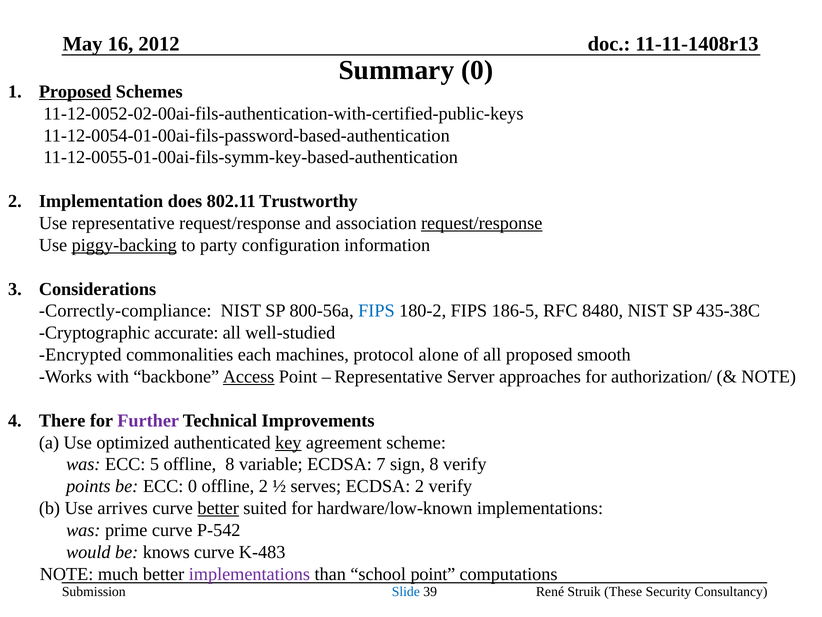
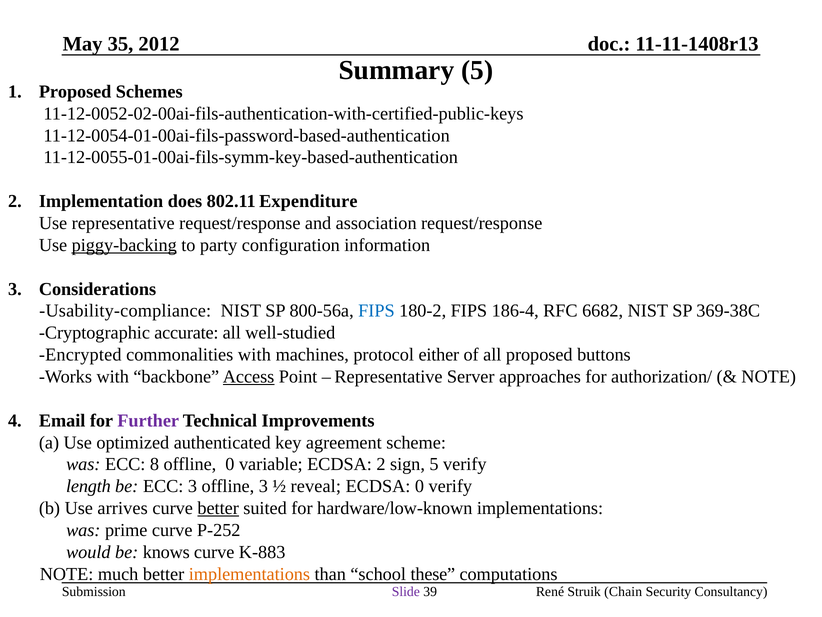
16: 16 -> 35
Summary 0: 0 -> 5
Proposed at (75, 92) underline: present -> none
Trustworthy: Trustworthy -> Expenditure
request/response at (482, 223) underline: present -> none
Correctly-compliance: Correctly-compliance -> Usability-compliance
186-5: 186-5 -> 186-4
8480: 8480 -> 6682
435-38C: 435-38C -> 369-38C
commonalities each: each -> with
alone: alone -> either
smooth: smooth -> buttons
There: There -> Email
key underline: present -> none
5: 5 -> 8
offline 8: 8 -> 0
ECDSA 7: 7 -> 2
sign 8: 8 -> 5
points: points -> length
ECC 0: 0 -> 3
offline 2: 2 -> 3
serves: serves -> reveal
ECDSA 2: 2 -> 0
P-542: P-542 -> P-252
K-483: K-483 -> K-883
implementations at (249, 574) colour: purple -> orange
school point: point -> these
Slide colour: blue -> purple
These: These -> Chain
